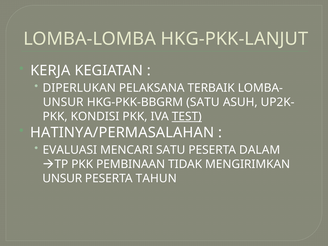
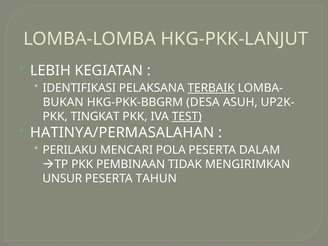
KERJA: KERJA -> LEBIH
DIPERLUKAN: DIPERLUKAN -> IDENTIFIKASI
TERBAIK underline: none -> present
UNSUR at (63, 102): UNSUR -> BUKAN
HKG-PKK-BBGRM SATU: SATU -> DESA
KONDISI: KONDISI -> TINGKAT
EVALUASI: EVALUASI -> PERILAKU
MENCARI SATU: SATU -> POLA
